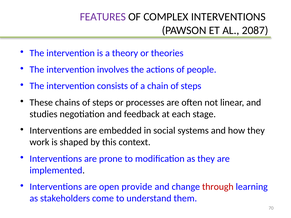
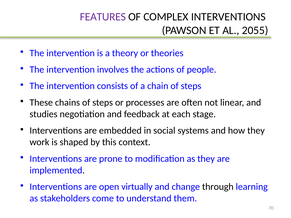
2087: 2087 -> 2055
provide: provide -> virtually
through colour: red -> black
